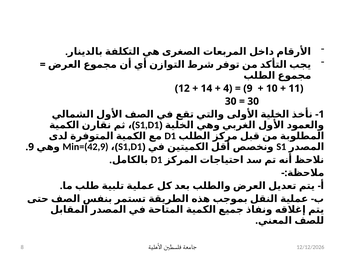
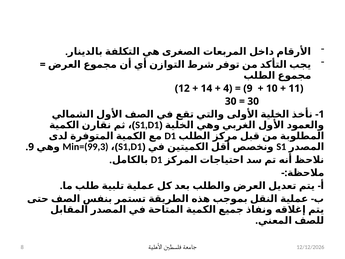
Min=(42,9: Min=(42,9 -> Min=(99,3
